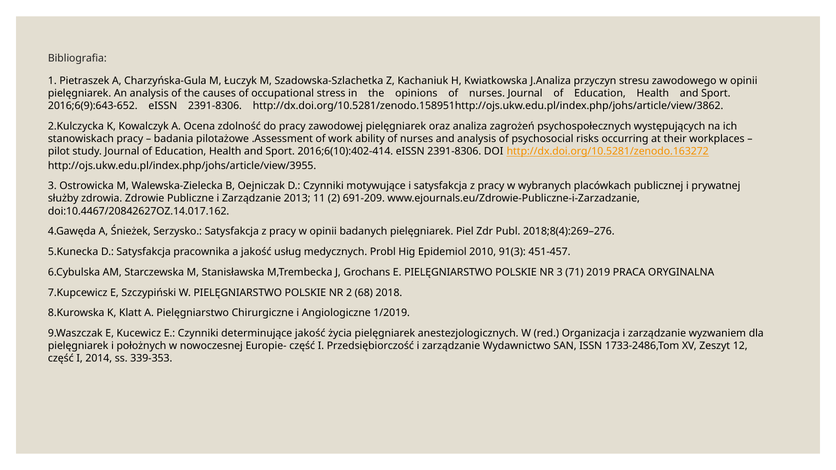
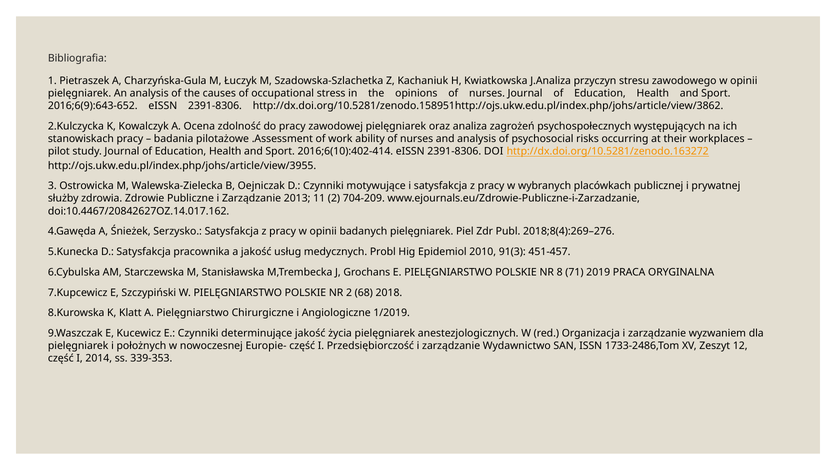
691-209: 691-209 -> 704-209
NR 3: 3 -> 8
